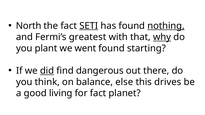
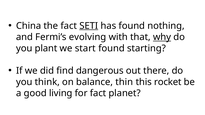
North: North -> China
nothing underline: present -> none
greatest: greatest -> evolving
went: went -> start
did underline: present -> none
else: else -> thin
drives: drives -> rocket
